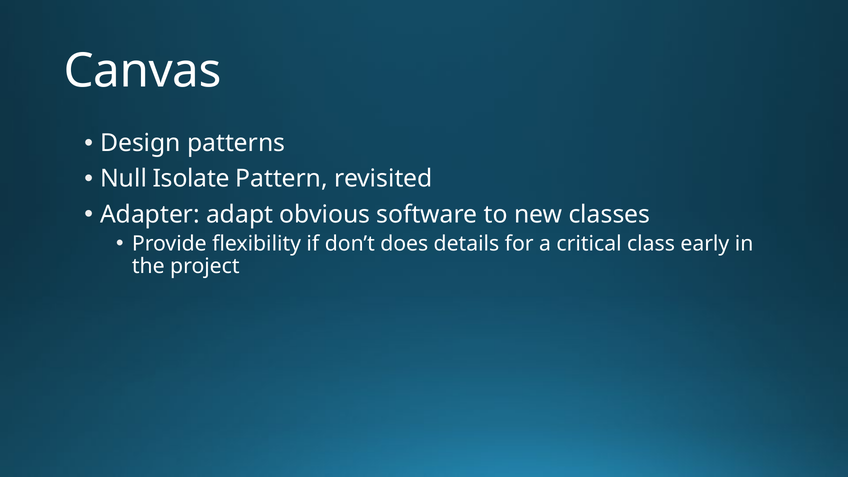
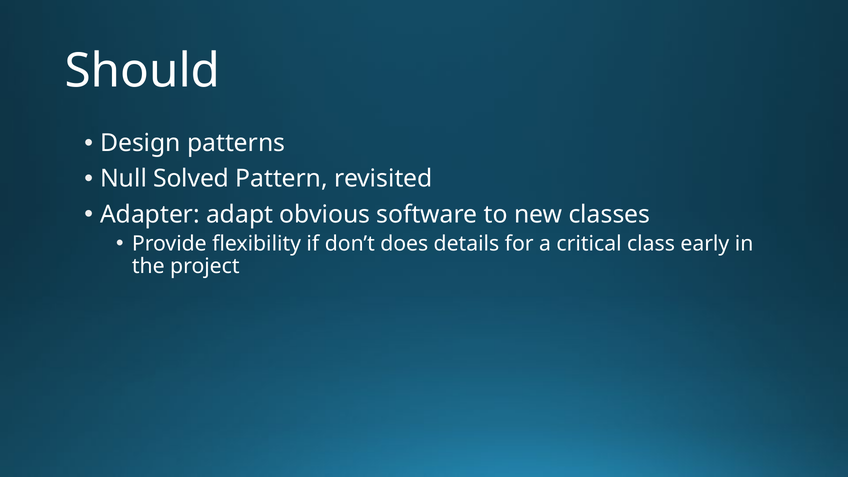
Canvas: Canvas -> Should
Isolate: Isolate -> Solved
